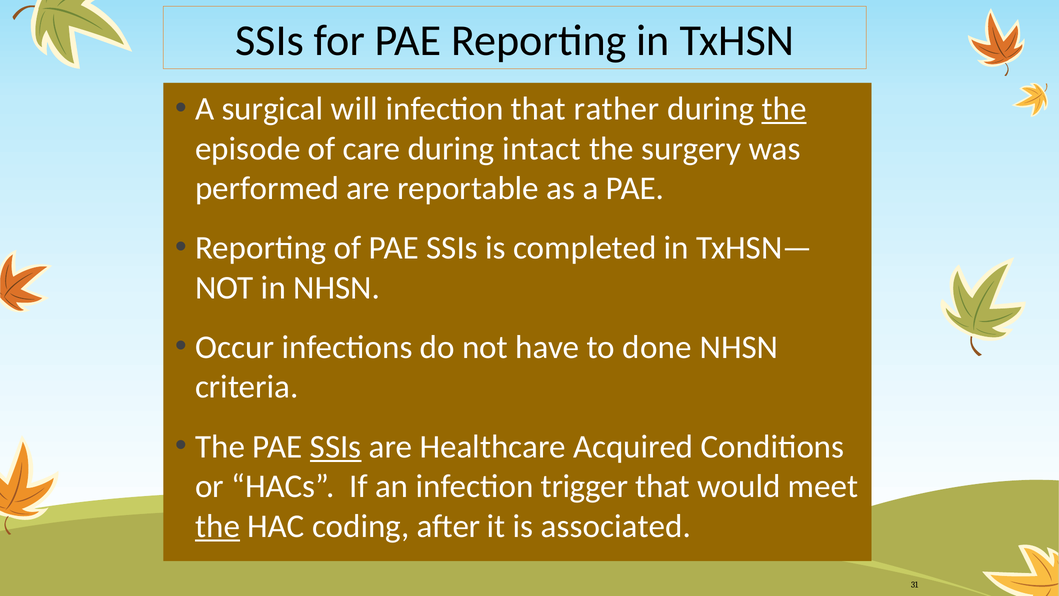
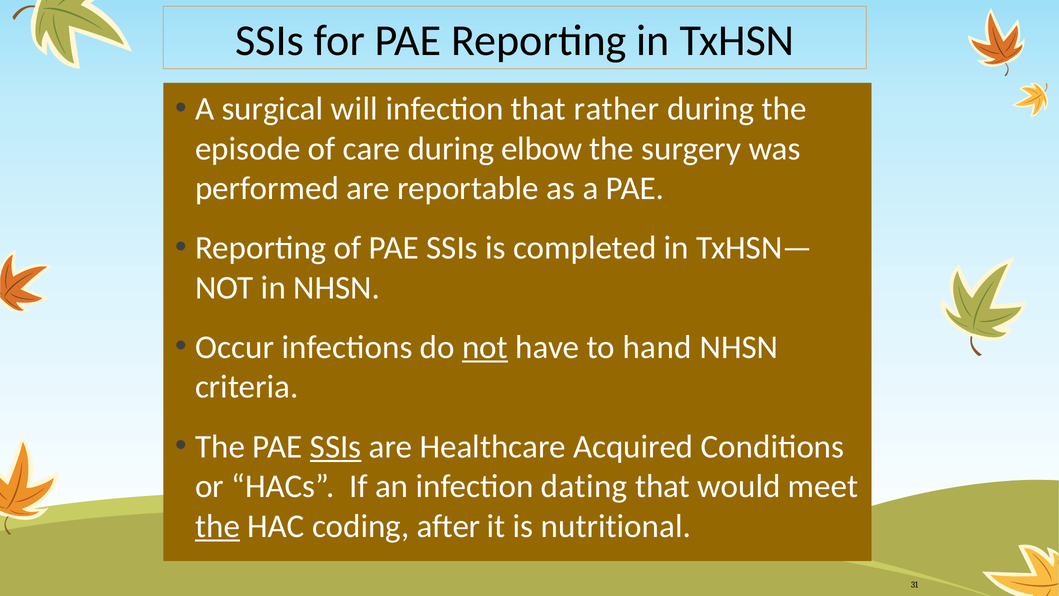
the at (784, 109) underline: present -> none
intact: intact -> elbow
not at (485, 347) underline: none -> present
done: done -> hand
trigger: trigger -> dating
associated: associated -> nutritional
